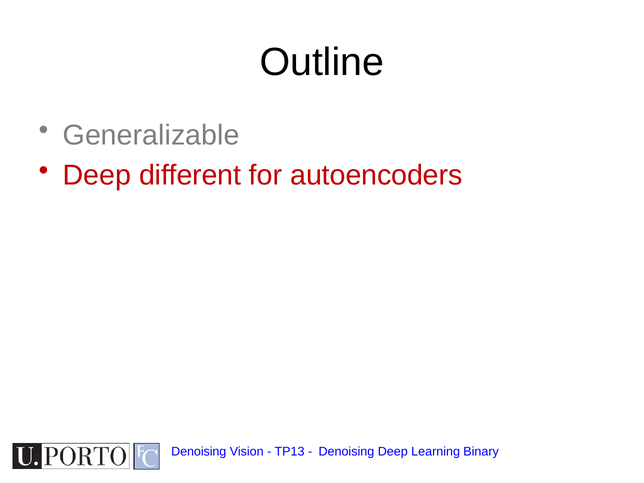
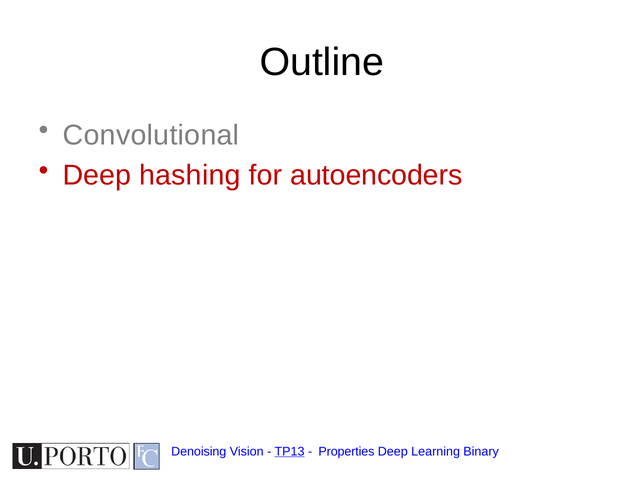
Generalizable: Generalizable -> Convolutional
different: different -> hashing
TP13 underline: none -> present
Denoising at (346, 451): Denoising -> Properties
